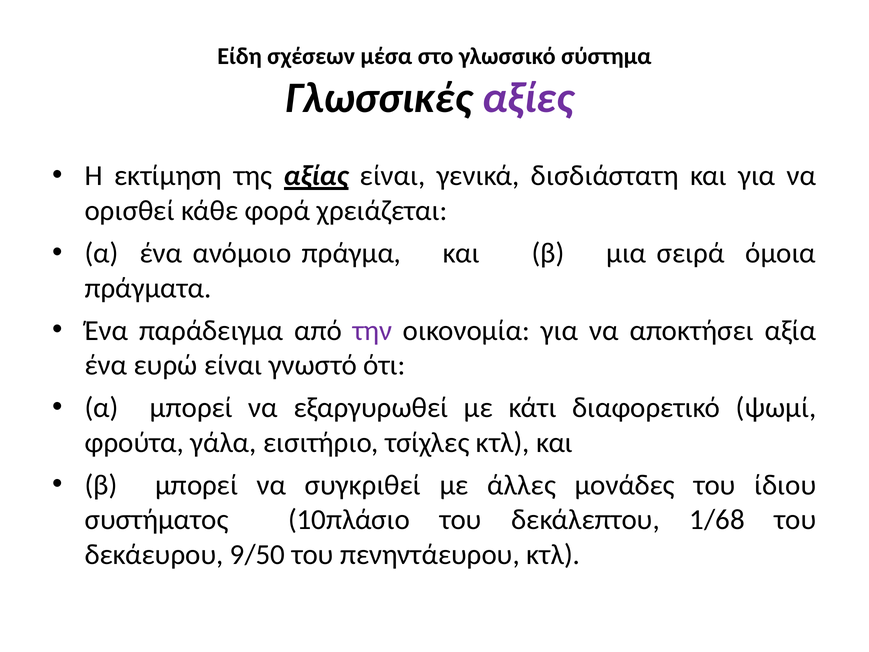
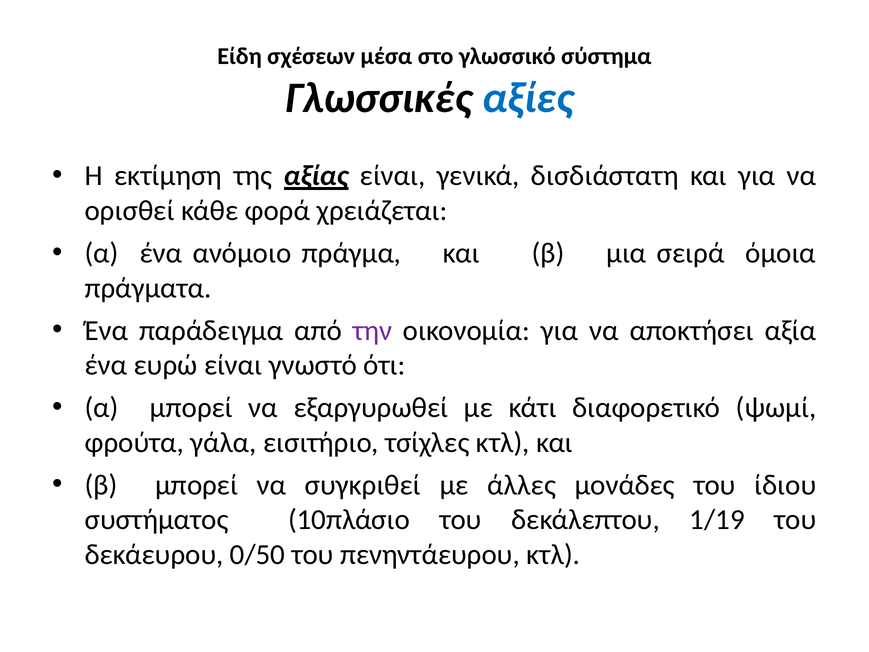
αξίες colour: purple -> blue
1/68: 1/68 -> 1/19
9/50: 9/50 -> 0/50
